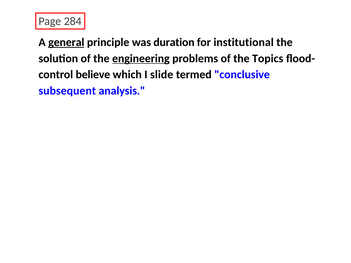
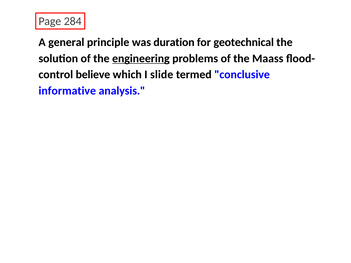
general underline: present -> none
institutional: institutional -> geotechnical
Topics: Topics -> Maass
subsequent: subsequent -> informative
